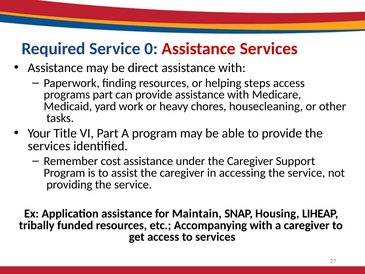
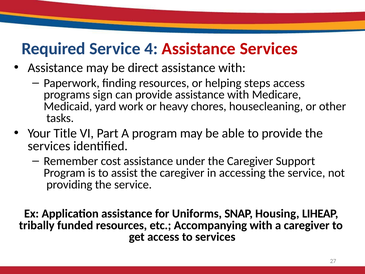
0: 0 -> 4
programs part: part -> sign
Maintain: Maintain -> Uniforms
